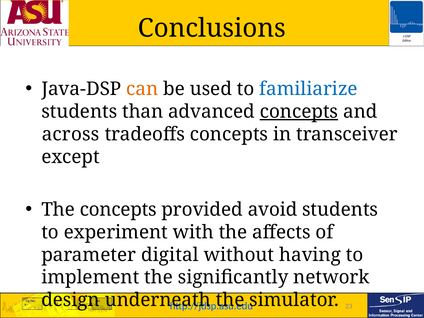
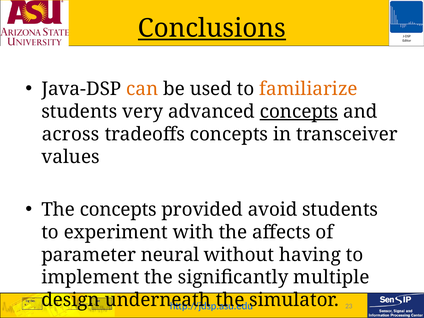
Conclusions underline: none -> present
familiarize colour: blue -> orange
than: than -> very
except: except -> values
digital: digital -> neural
network: network -> multiple
